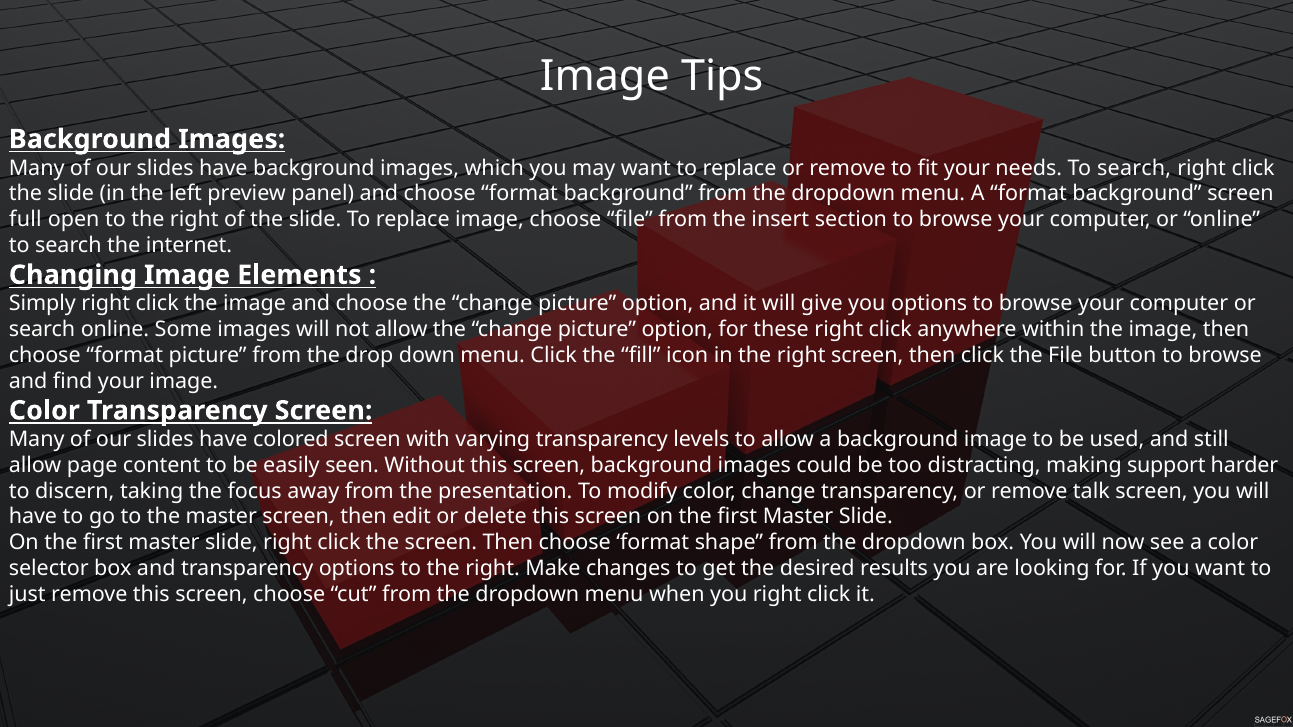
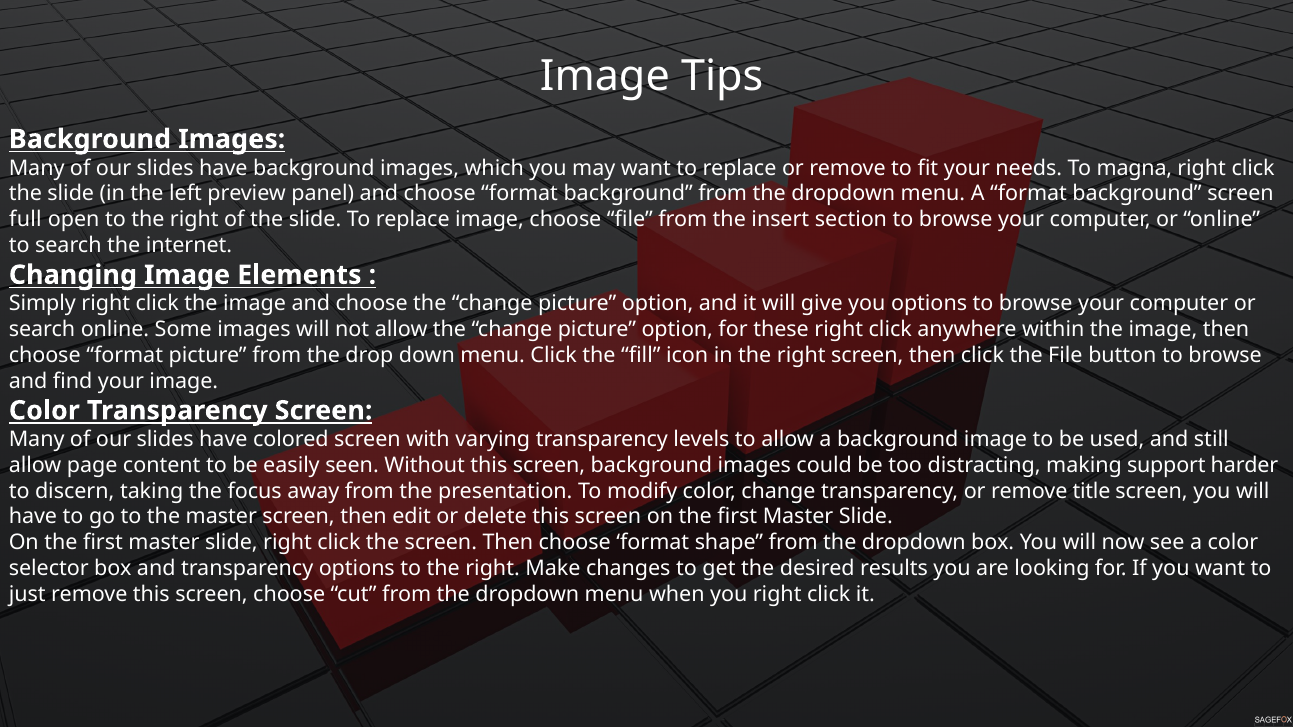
needs To search: search -> magna
talk: talk -> title
